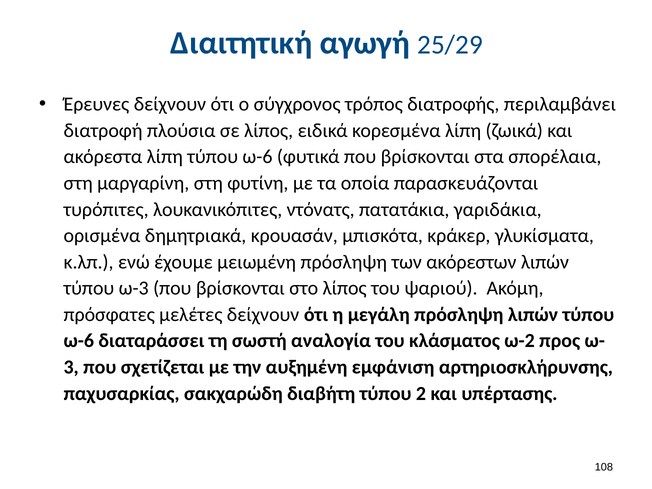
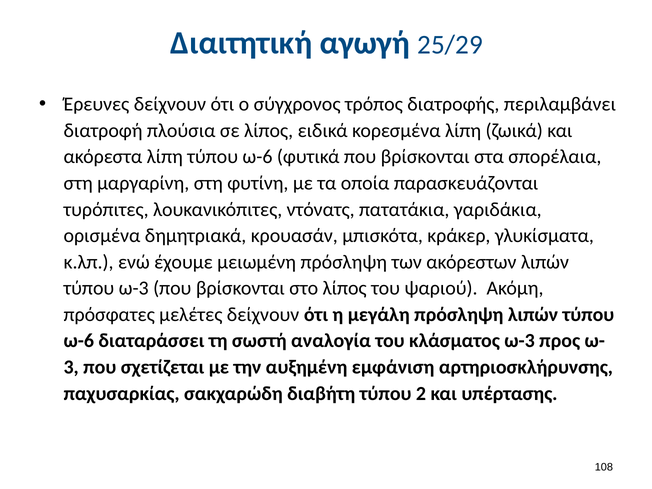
κλάσματος ω-2: ω-2 -> ω-3
